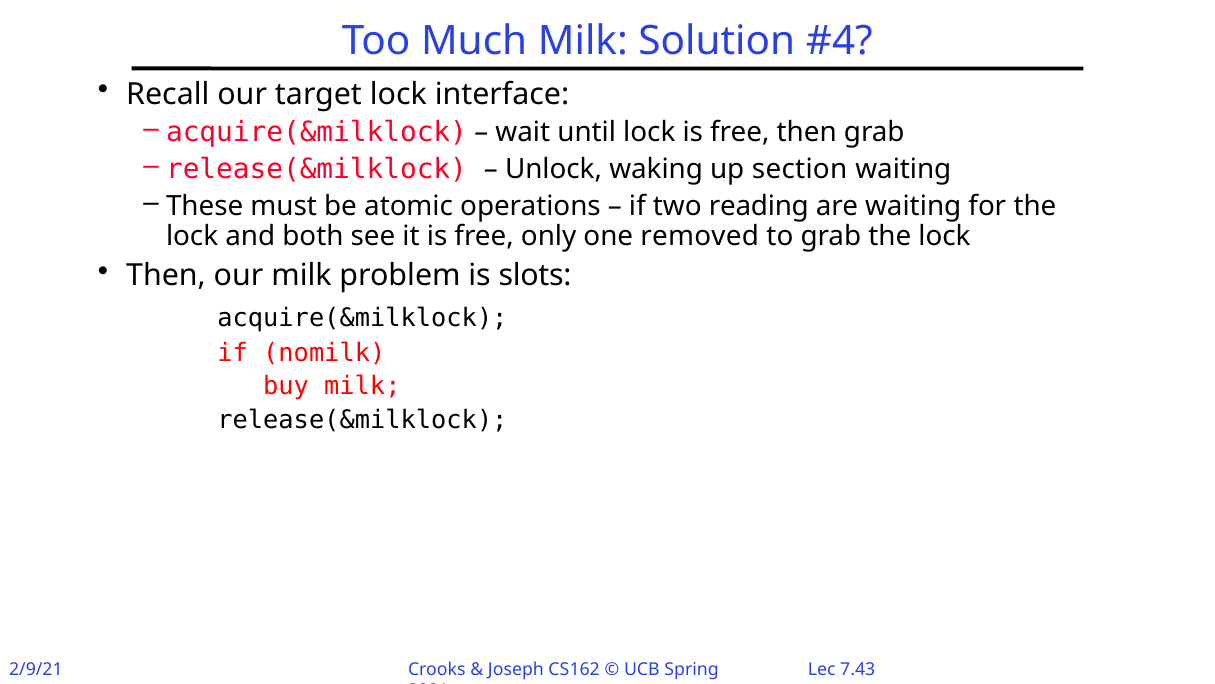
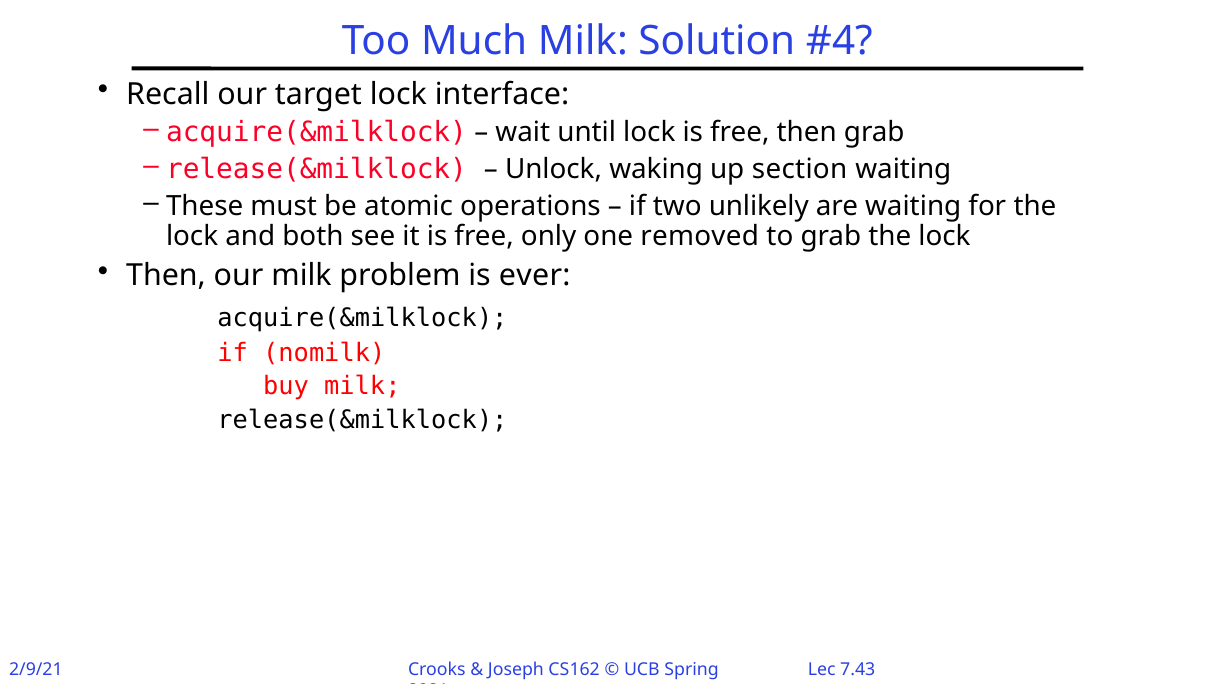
reading: reading -> unlikely
slots: slots -> ever
